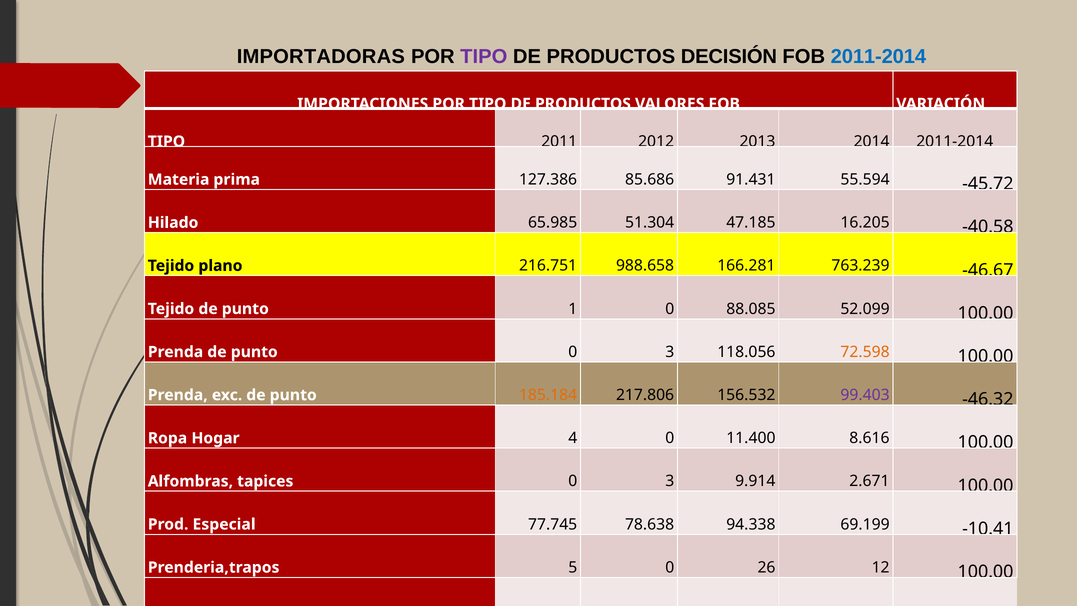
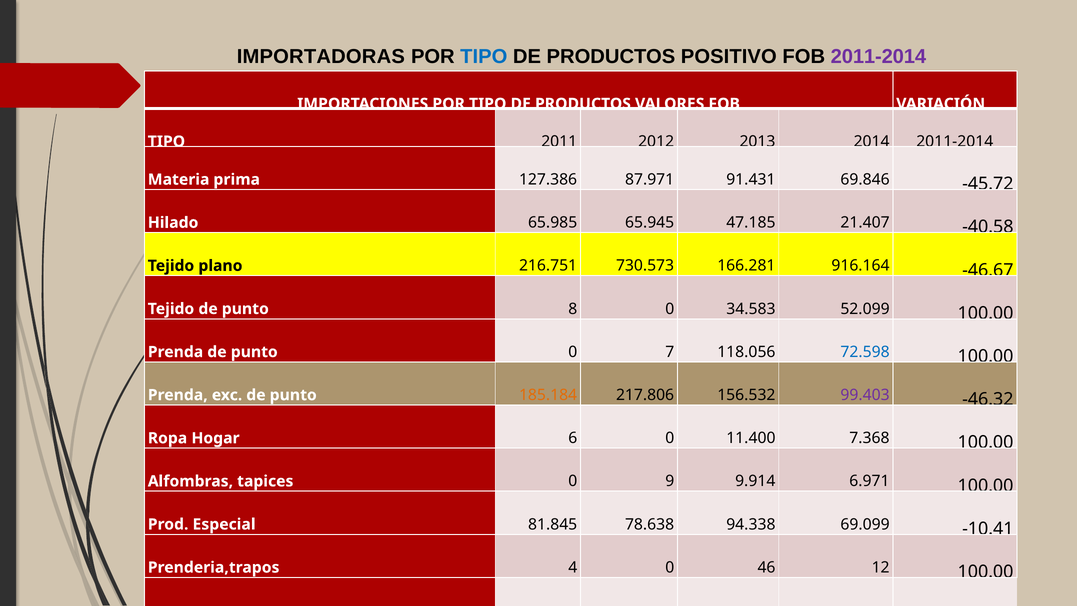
TIPO at (484, 56) colour: purple -> blue
DECISIÓN: DECISIÓN -> POSITIVO
2011-2014 at (878, 56) colour: blue -> purple
85.686: 85.686 -> 87.971
55.594: 55.594 -> 69.846
51.304: 51.304 -> 65.945
16.205: 16.205 -> 21.407
988.658: 988.658 -> 730.573
763.239: 763.239 -> 916.164
1: 1 -> 8
88.085: 88.085 -> 34.583
3 at (670, 352): 3 -> 7
72.598 colour: orange -> blue
4: 4 -> 6
8.616: 8.616 -> 7.368
3 at (670, 481): 3 -> 9
2.671: 2.671 -> 6.971
77.745: 77.745 -> 81.845
69.199: 69.199 -> 69.099
5: 5 -> 4
26: 26 -> 46
